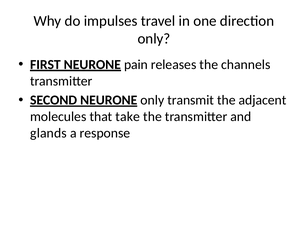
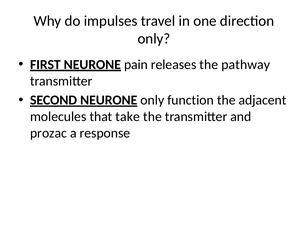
channels: channels -> pathway
transmit: transmit -> function
glands: glands -> prozac
